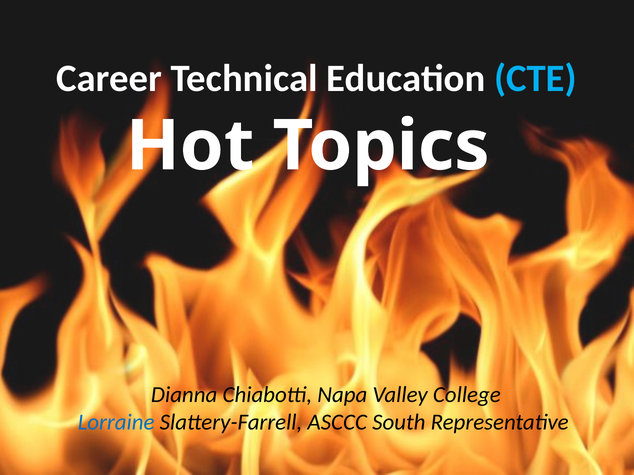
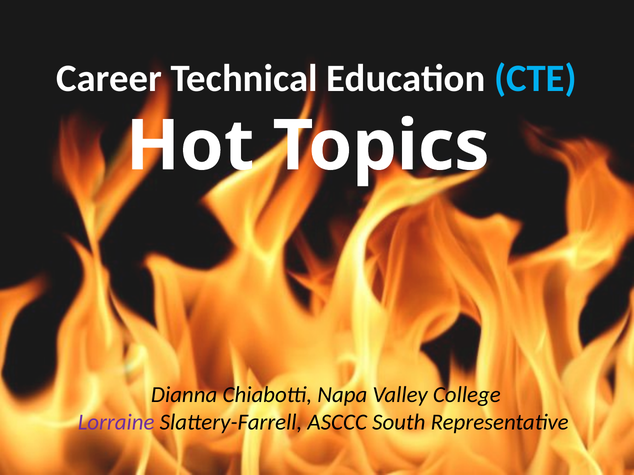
Lorraine colour: blue -> purple
